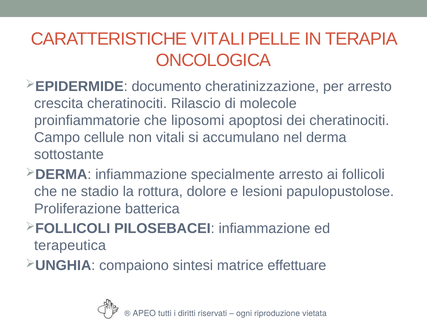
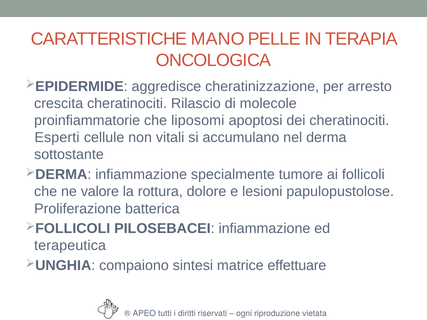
CARATTERISTICHE VITALI: VITALI -> MANO
documento: documento -> aggredisce
Campo: Campo -> Esperti
specialmente arresto: arresto -> tumore
stadio: stadio -> valore
